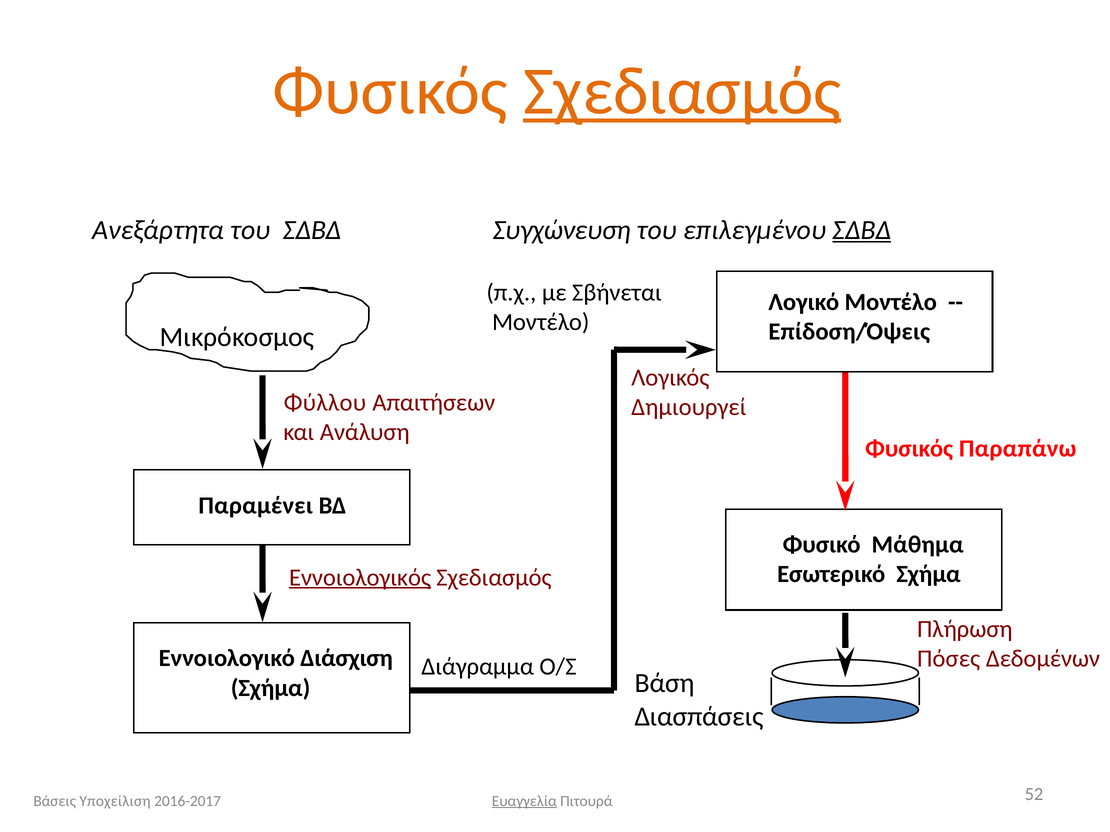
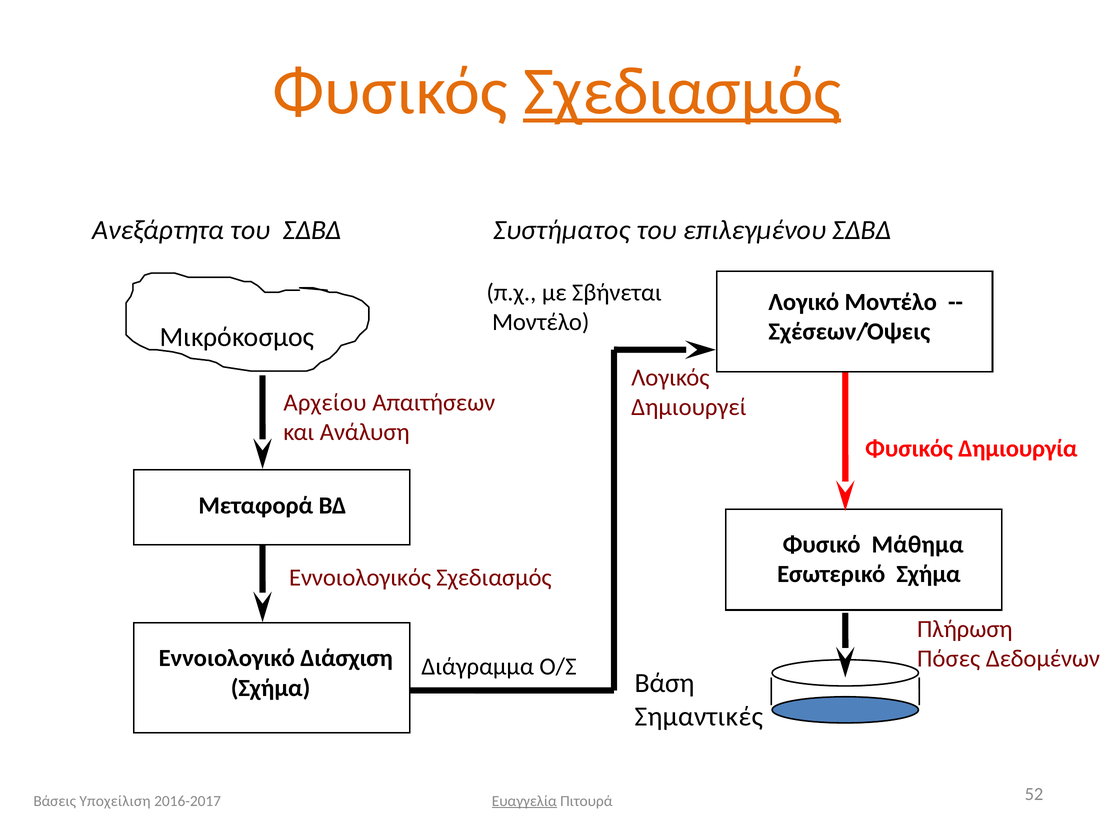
Συγχώνευση: Συγχώνευση -> Συστήματος
ΣΔΒΔ at (862, 230) underline: present -> none
Επίδοση/Όψεις: Επίδοση/Όψεις -> Σχέσεων/Όψεις
Φύλλου: Φύλλου -> Αρχείου
Παραπάνω: Παραπάνω -> Δημιουργία
Παραμένει: Παραμένει -> Μεταφορά
Εννοιολογικός underline: present -> none
Διασπάσεις: Διασπάσεις -> Σημαντικές
